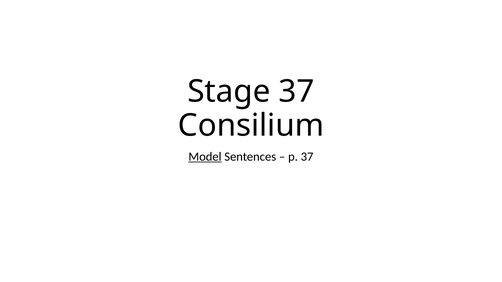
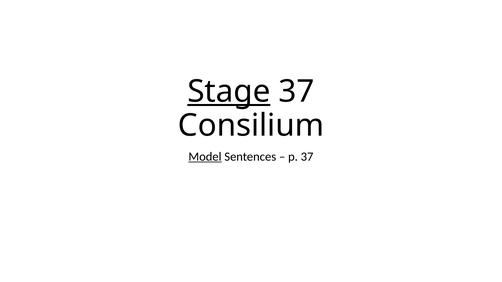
Stage underline: none -> present
